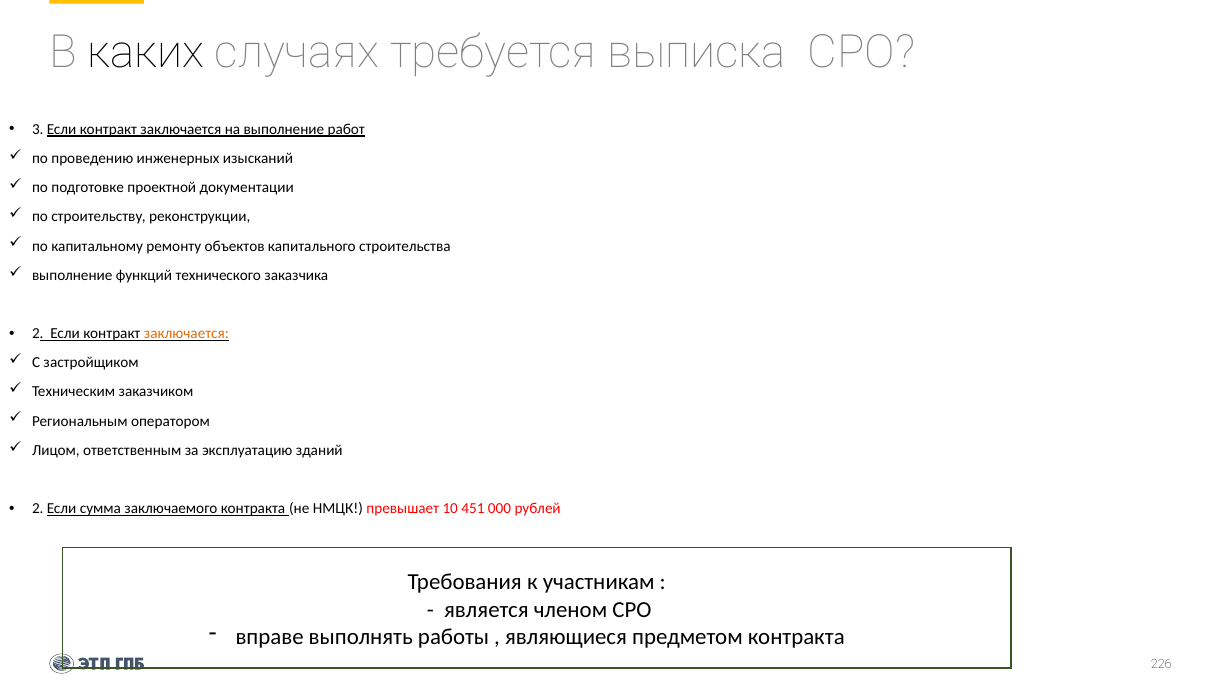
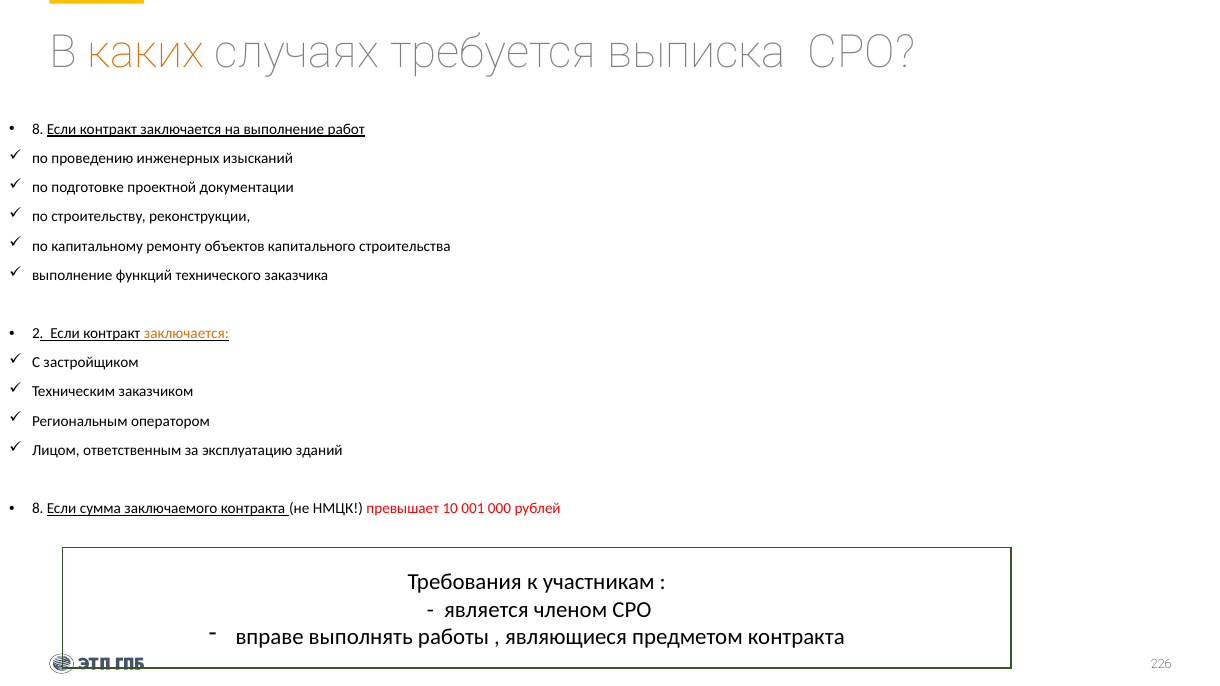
каких colour: black -> orange
3 at (38, 129): 3 -> 8
2 at (38, 509): 2 -> 8
451: 451 -> 001
